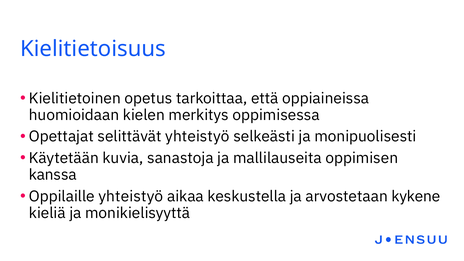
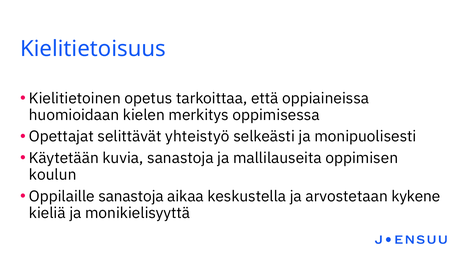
kanssa: kanssa -> koulun
Oppilaille yhteistyö: yhteistyö -> sanastoja
